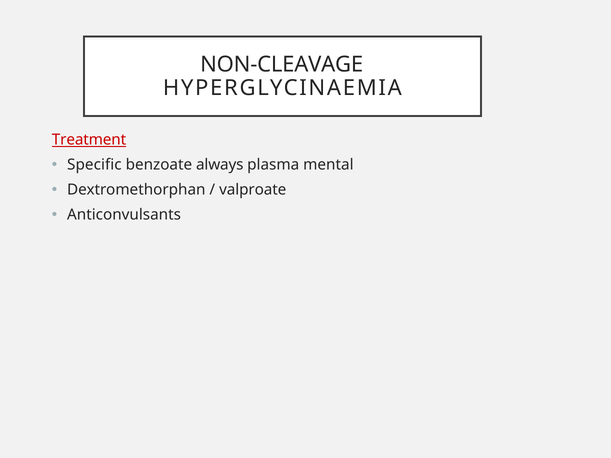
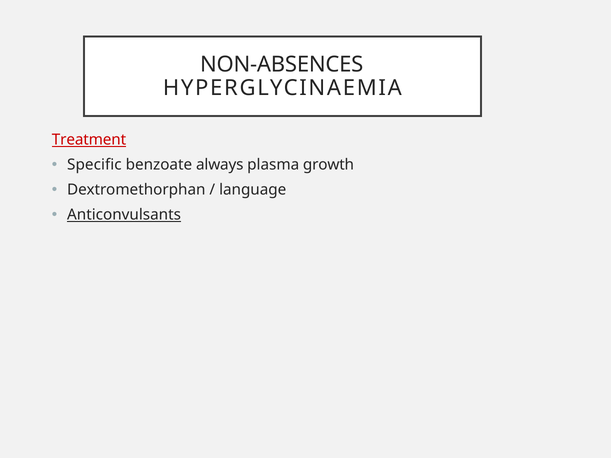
NON-CLEAVAGE: NON-CLEAVAGE -> NON-ABSENCES
mental: mental -> growth
valproate: valproate -> language
Anticonvulsants underline: none -> present
